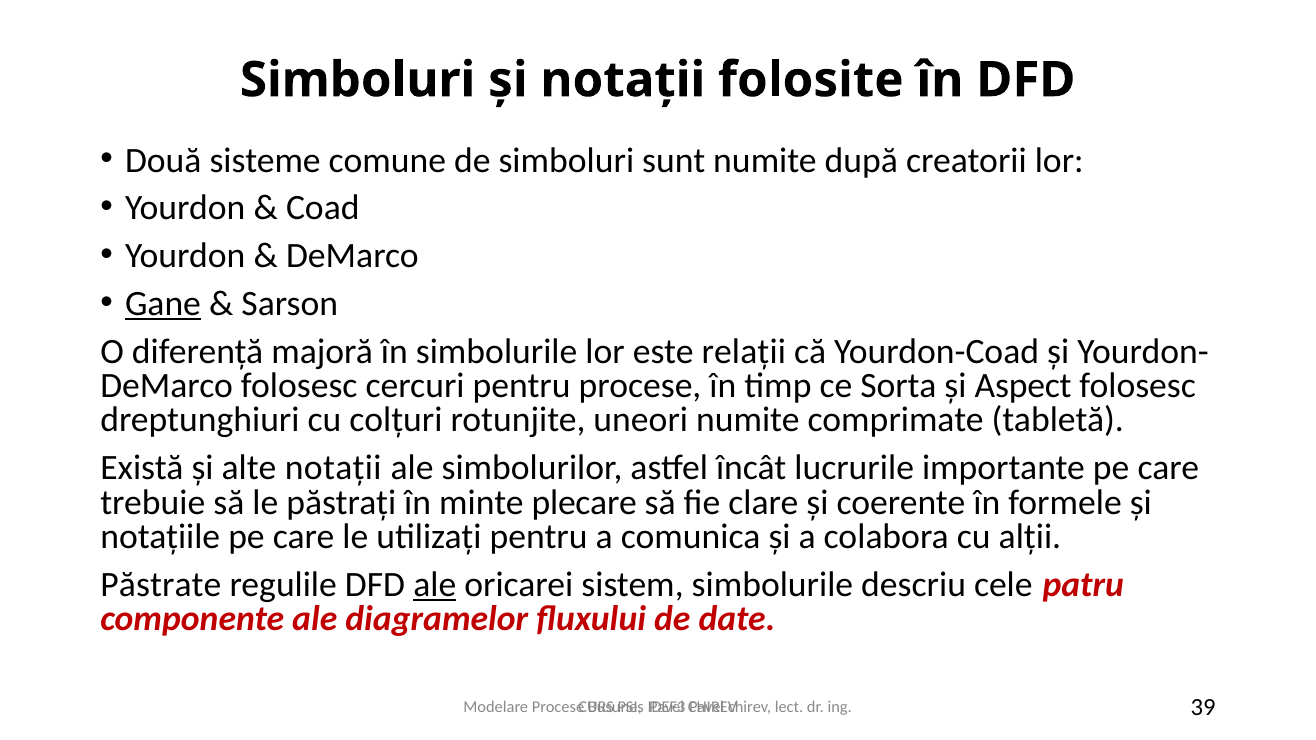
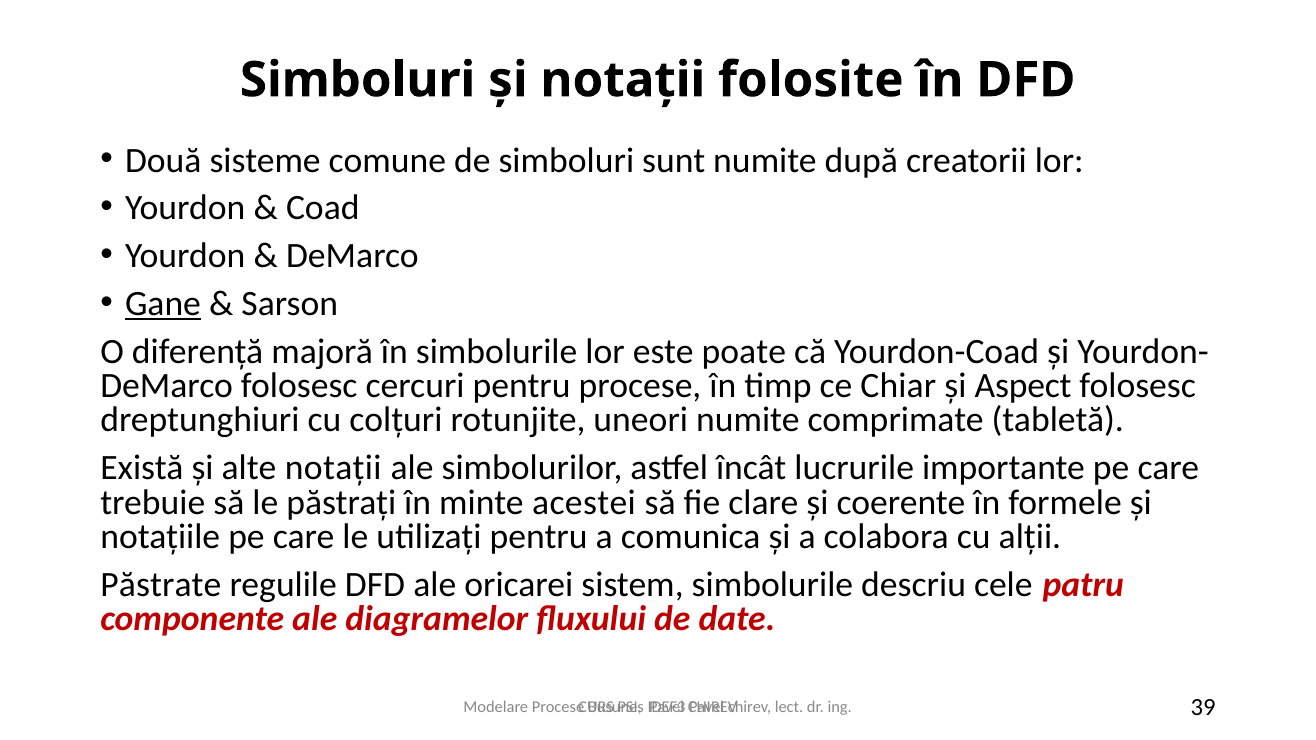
relații: relații -> poate
Sorta: Sorta -> Chiar
plecare: plecare -> acestei
ale at (435, 585) underline: present -> none
